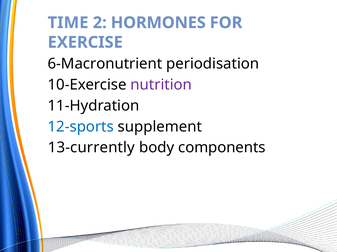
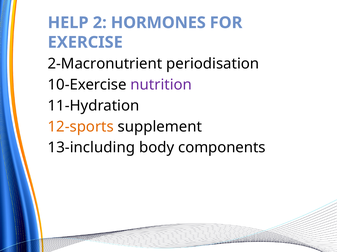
TIME: TIME -> HELP
6-Macronutrient: 6-Macronutrient -> 2-Macronutrient
12-sports colour: blue -> orange
13-currently: 13-currently -> 13-including
